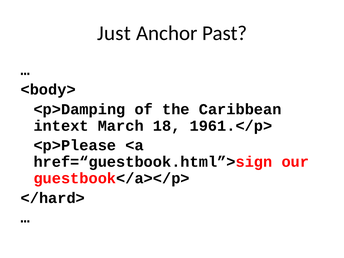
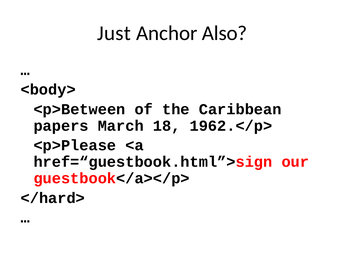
Past: Past -> Also
<p>Damping: <p>Damping -> <p>Between
intext: intext -> papers
1961.</p>: 1961.</p> -> 1962.</p>
